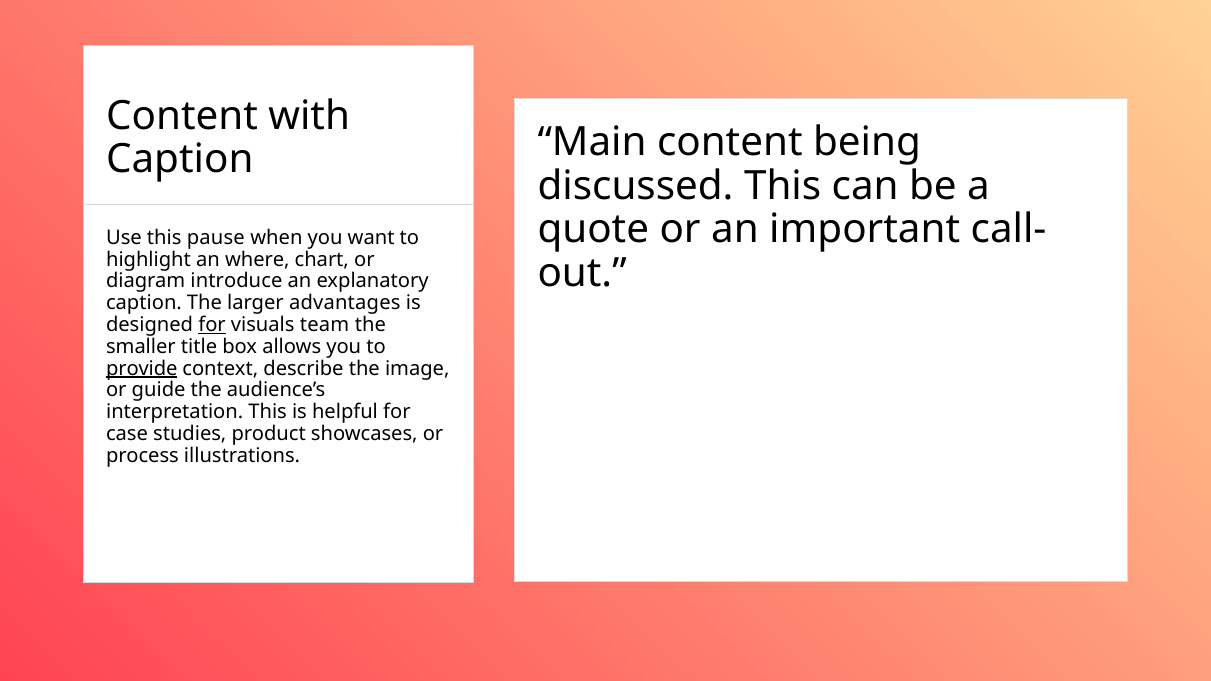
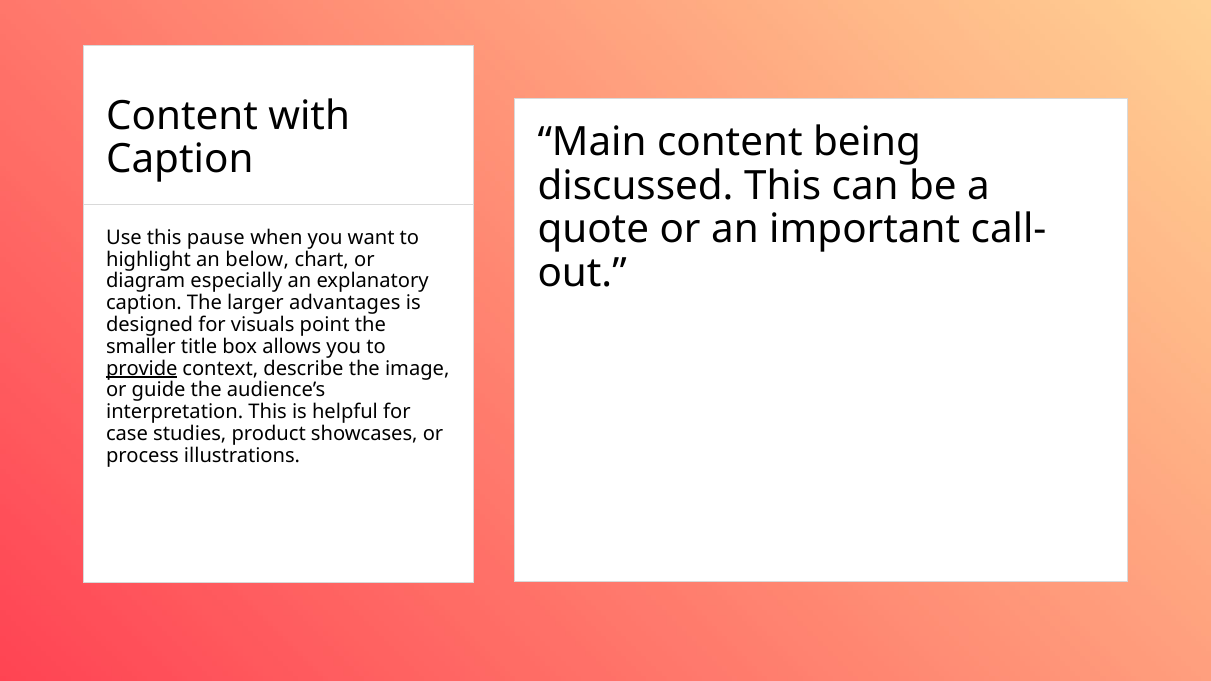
where: where -> below
introduce: introduce -> especially
for at (212, 325) underline: present -> none
team: team -> point
